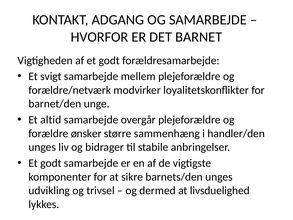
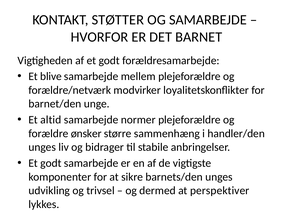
ADGANG: ADGANG -> STØTTER
svigt: svigt -> blive
overgår: overgår -> normer
livsduelighed: livsduelighed -> perspektiver
